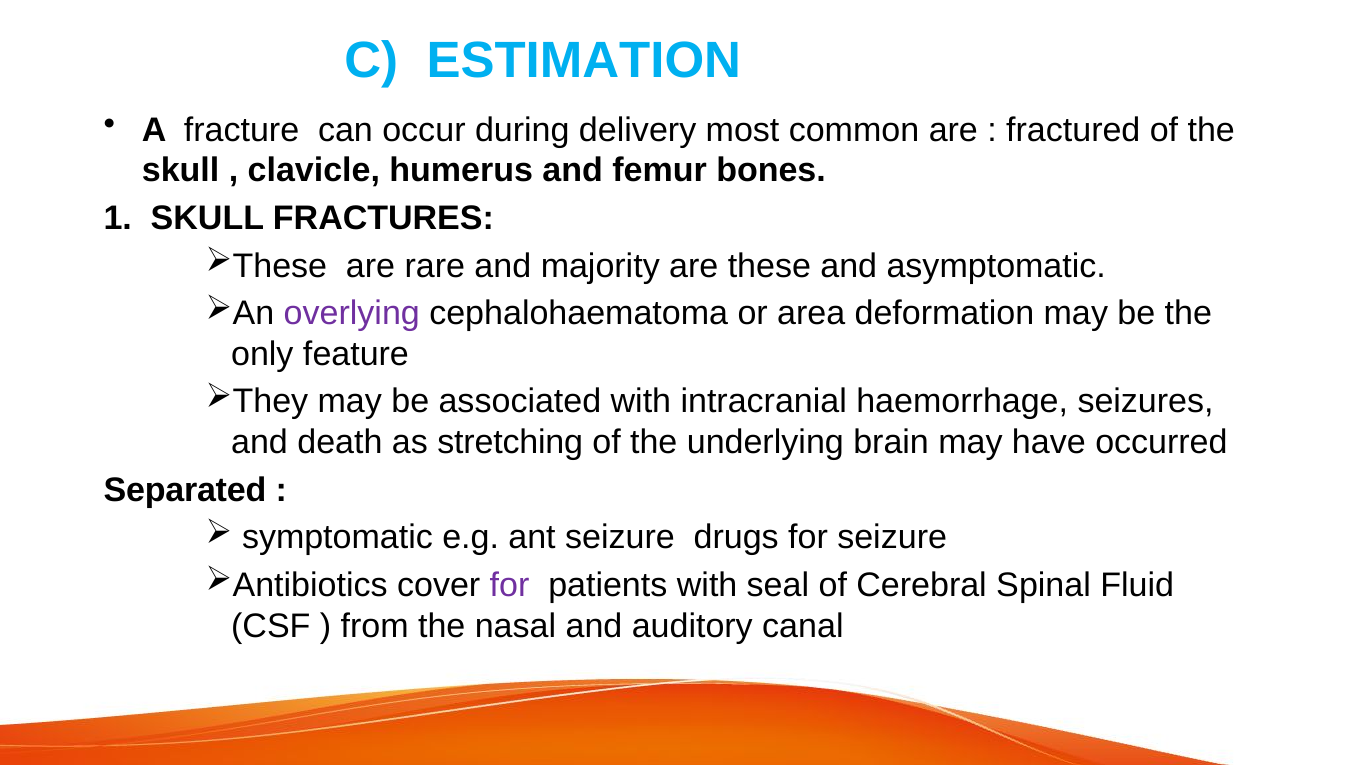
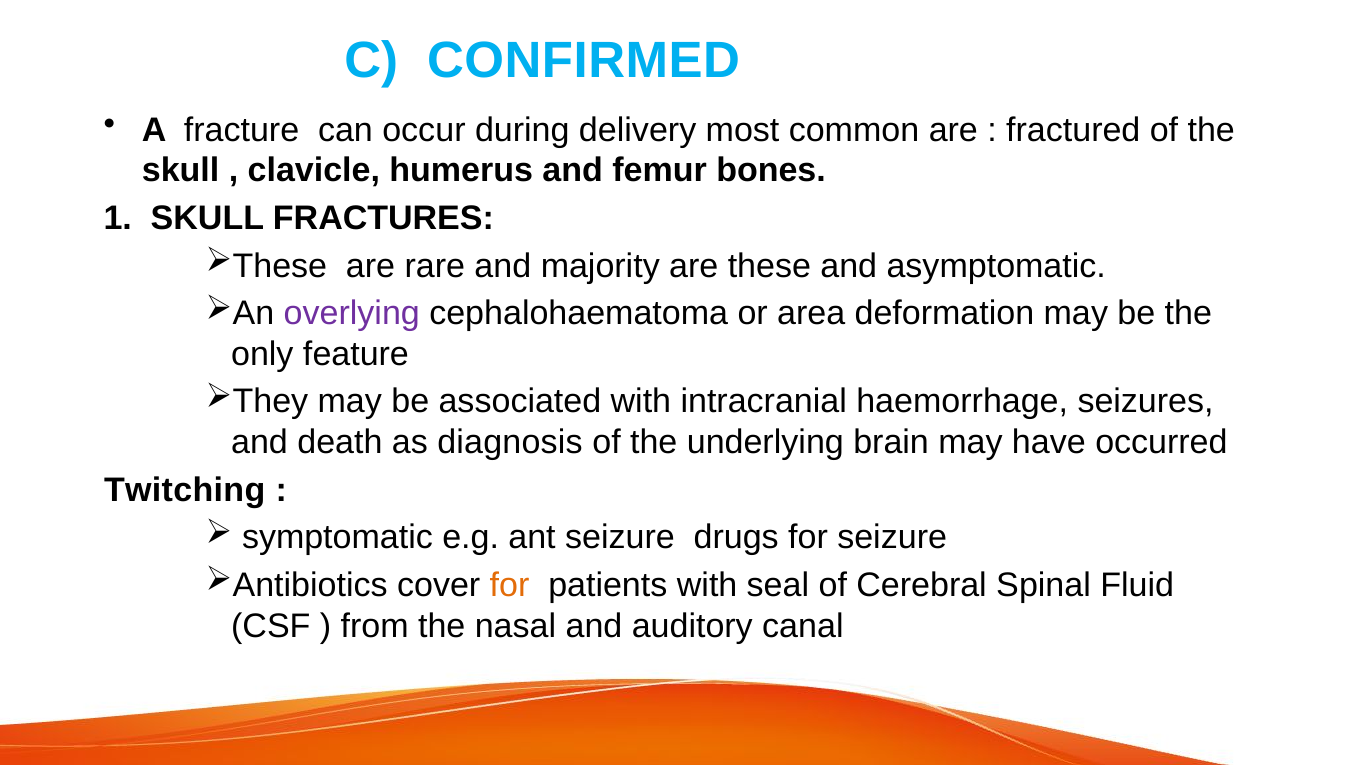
ESTIMATION: ESTIMATION -> CONFIRMED
stretching: stretching -> diagnosis
Separated: Separated -> Twitching
for at (510, 586) colour: purple -> orange
